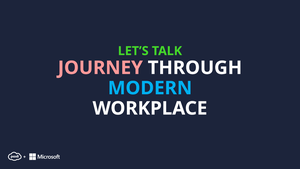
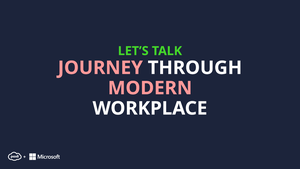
MODERN colour: light blue -> pink
